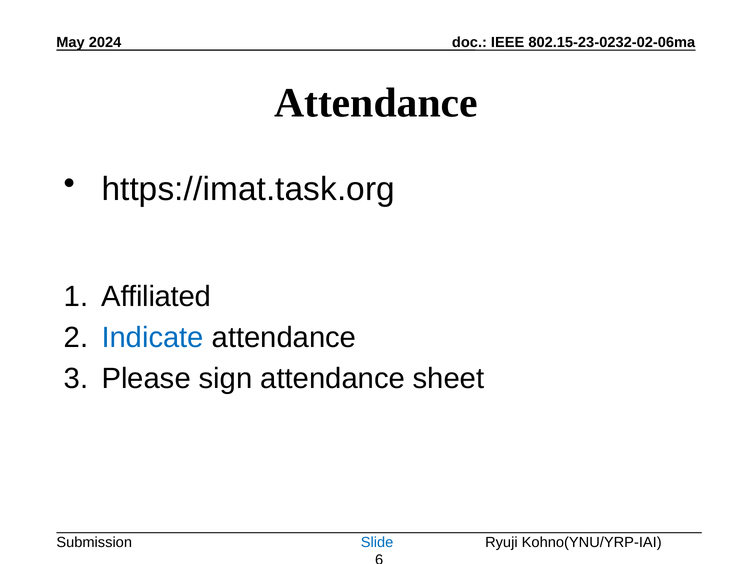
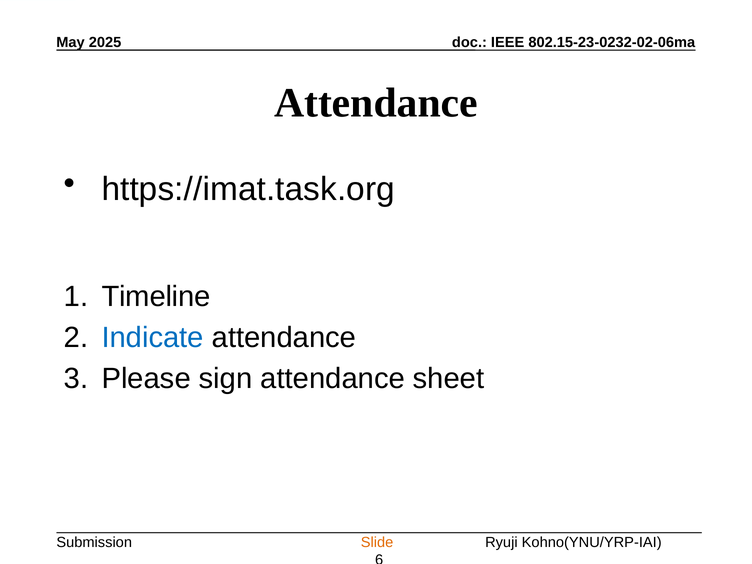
2024: 2024 -> 2025
Affiliated: Affiliated -> Timeline
Slide colour: blue -> orange
